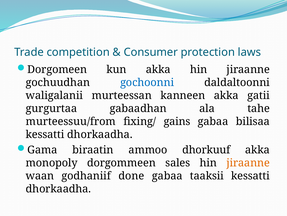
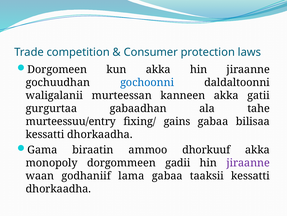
murteessuu/from: murteessuu/from -> murteessuu/entry
sales: sales -> gadii
jiraanne at (248, 162) colour: orange -> purple
done: done -> lama
